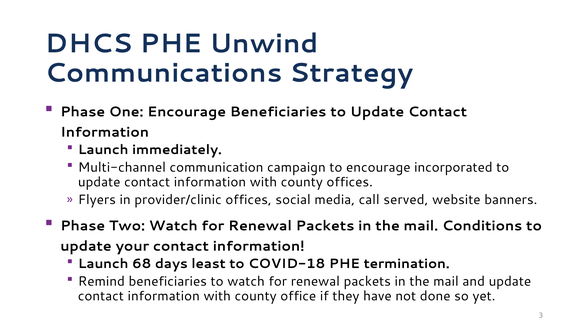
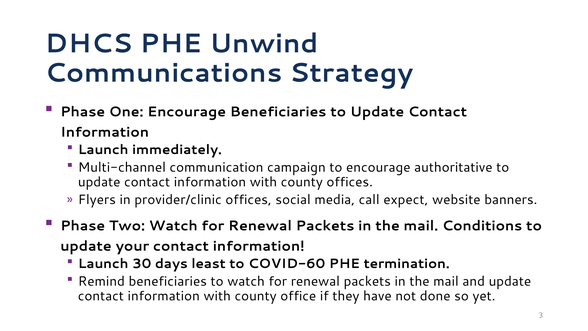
incorporated: incorporated -> authoritative
served: served -> expect
68: 68 -> 30
COVID-18: COVID-18 -> COVID-60
